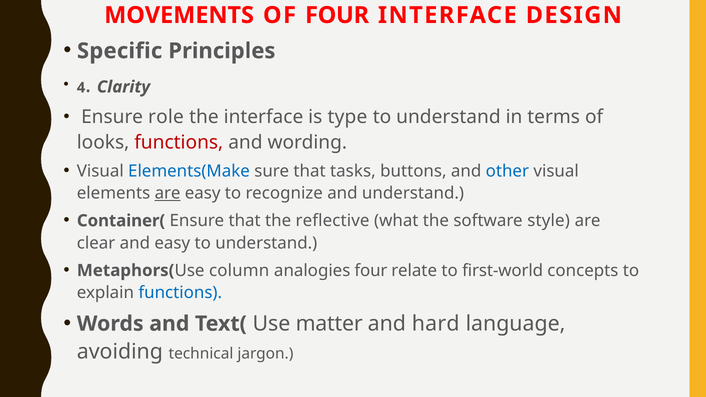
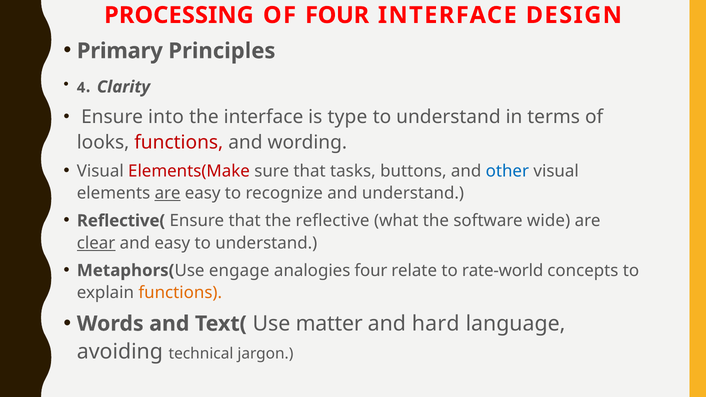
MOVEMENTS: MOVEMENTS -> PROCESSING
Specific: Specific -> Primary
role: role -> into
Elements(Make colour: blue -> red
Container(: Container( -> Reflective(
style: style -> wide
clear underline: none -> present
column: column -> engage
first-world: first-world -> rate-world
functions at (180, 293) colour: blue -> orange
